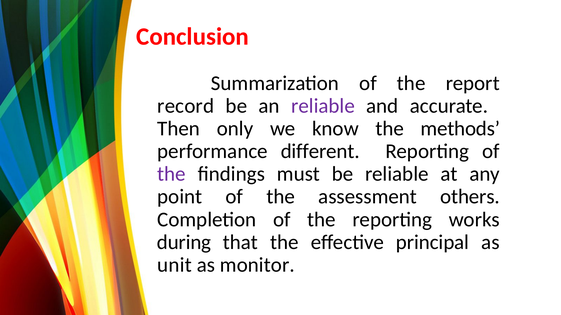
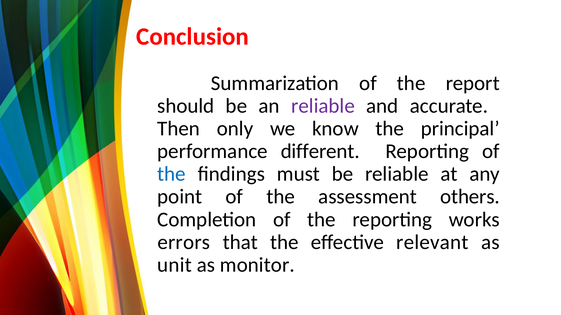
record: record -> should
methods: methods -> principal
the at (172, 174) colour: purple -> blue
during: during -> errors
principal: principal -> relevant
